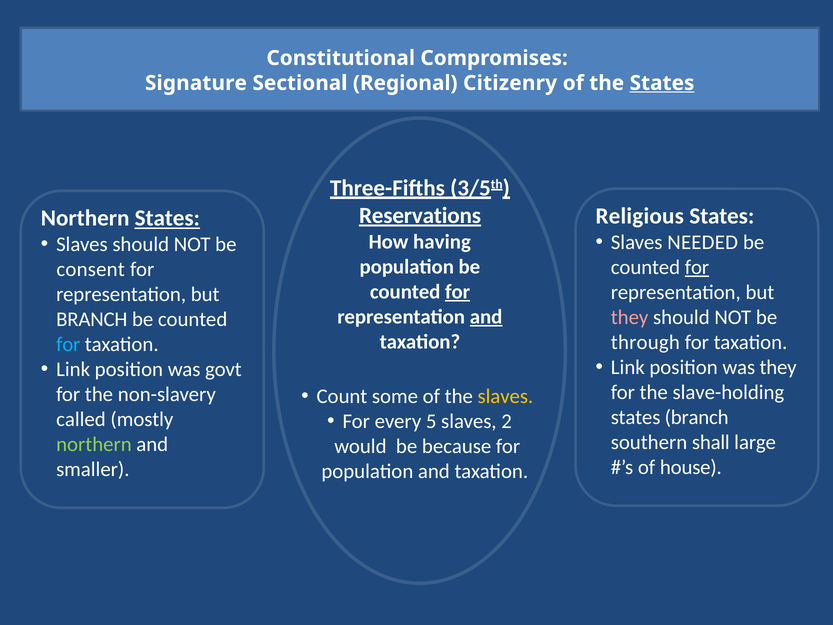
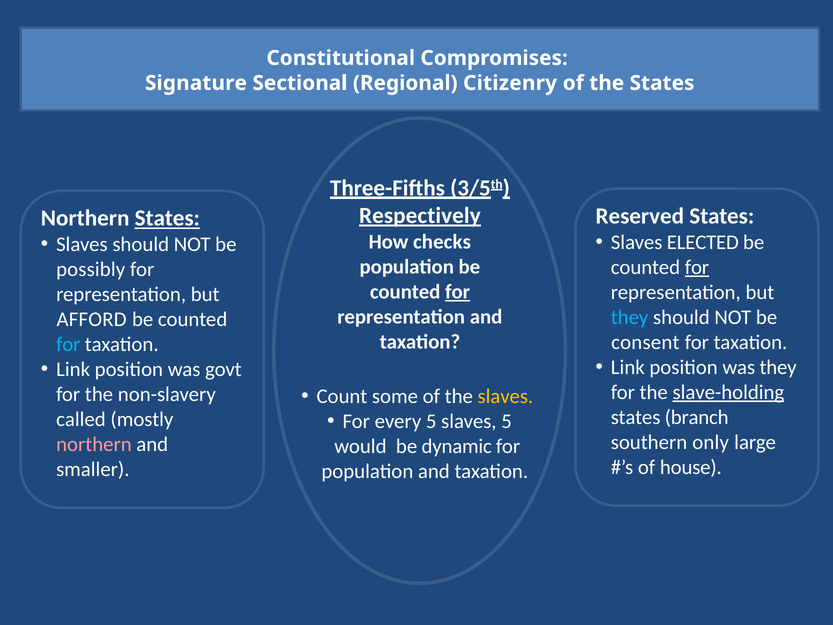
States at (662, 83) underline: present -> none
Reservations: Reservations -> Respectively
Religious: Religious -> Reserved
NEEDED: NEEDED -> ELECTED
having: having -> checks
consent: consent -> possibly
and at (486, 317) underline: present -> none
they at (630, 317) colour: pink -> light blue
BRANCH at (92, 319): BRANCH -> AFFORD
through: through -> consent
slave-holding underline: none -> present
slaves 2: 2 -> 5
shall: shall -> only
northern at (94, 444) colour: light green -> pink
because: because -> dynamic
